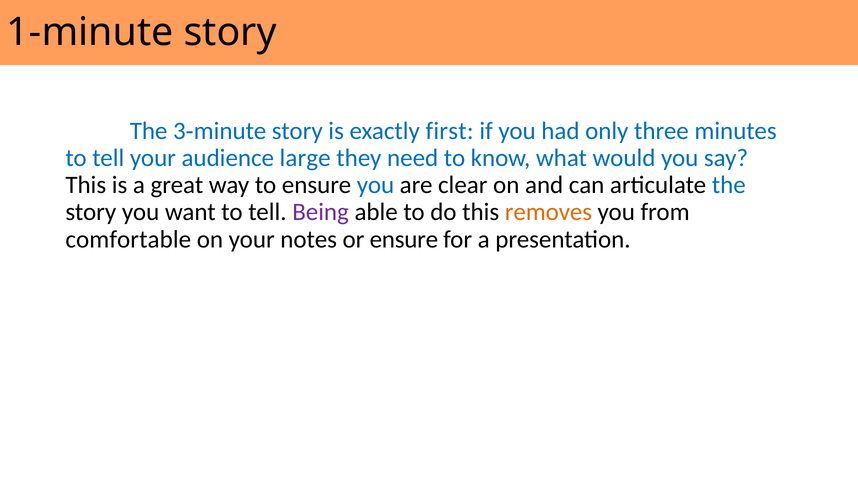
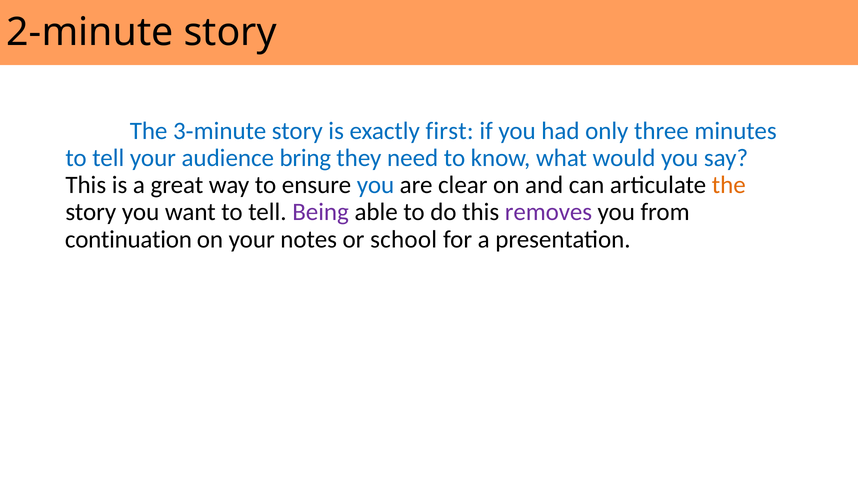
1‐minute: 1‐minute -> 2‐minute
large: large -> bring
the at (729, 185) colour: blue -> orange
removes colour: orange -> purple
comfortable: comfortable -> continuation
or ensure: ensure -> school
